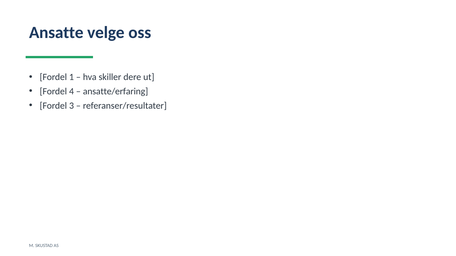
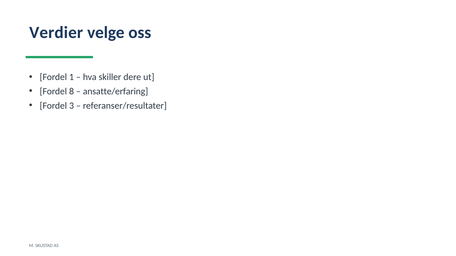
Ansatte: Ansatte -> Verdier
4: 4 -> 8
